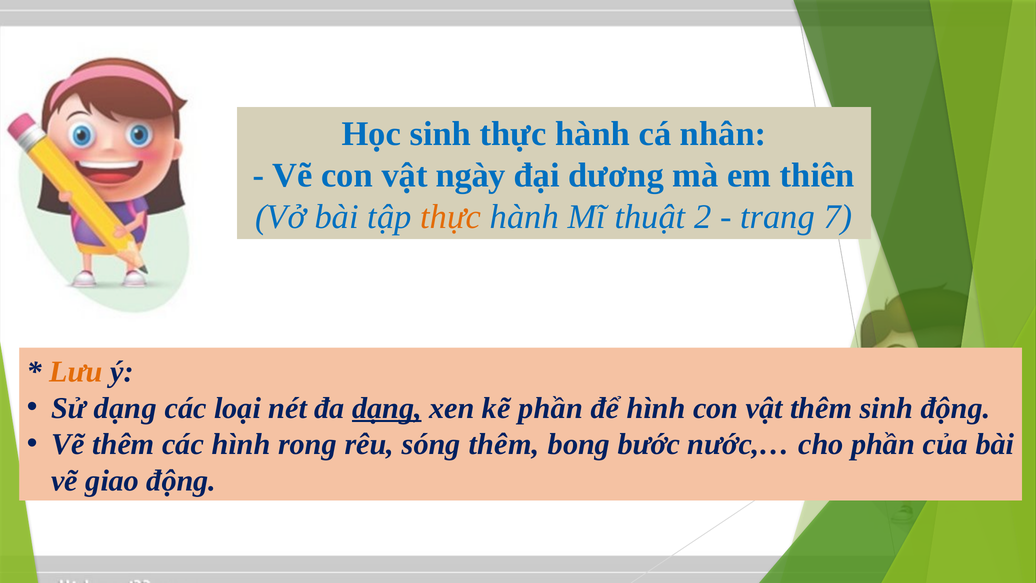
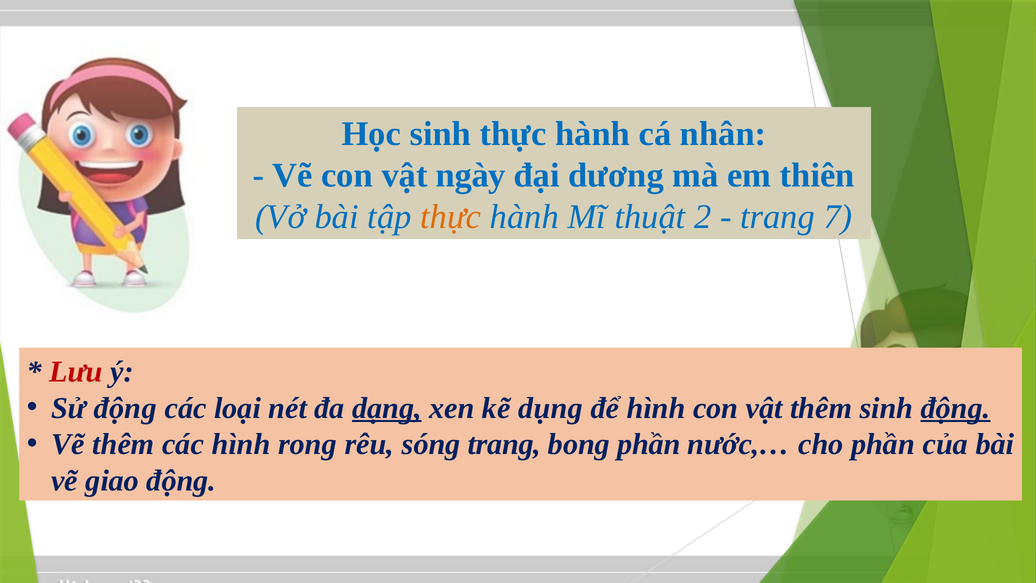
Lưu colour: orange -> red
Sử dạng: dạng -> động
kẽ phần: phần -> dụng
động at (956, 408) underline: none -> present
sóng thêm: thêm -> trang
bong bước: bước -> phần
